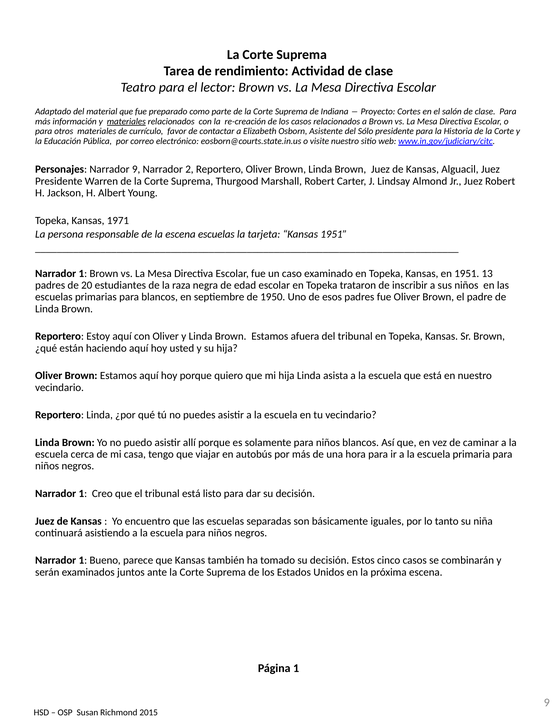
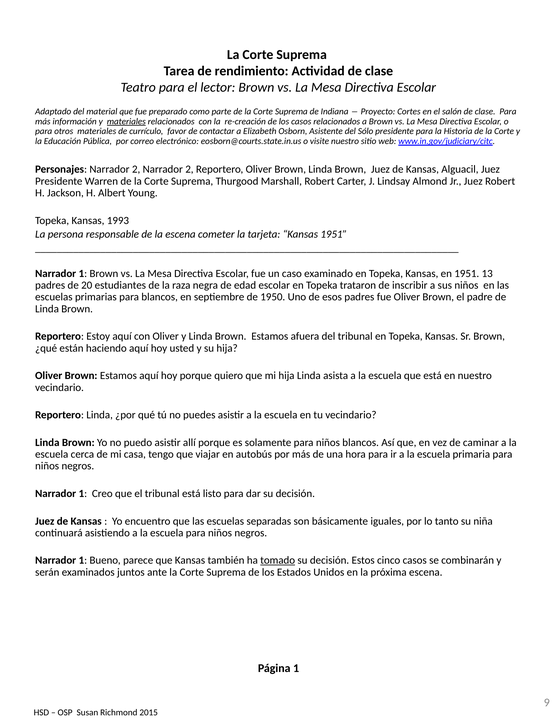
Personajes Narrador 9: 9 -> 2
1971: 1971 -> 1993
escena escuelas: escuelas -> cometer
tomado underline: none -> present
